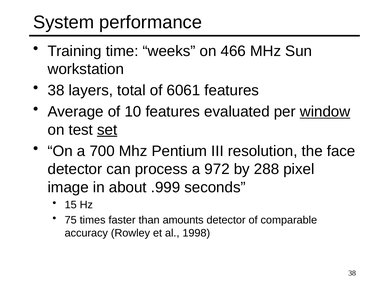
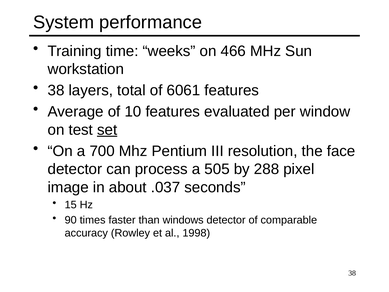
window underline: present -> none
972: 972 -> 505
.999: .999 -> .037
75: 75 -> 90
amounts: amounts -> windows
